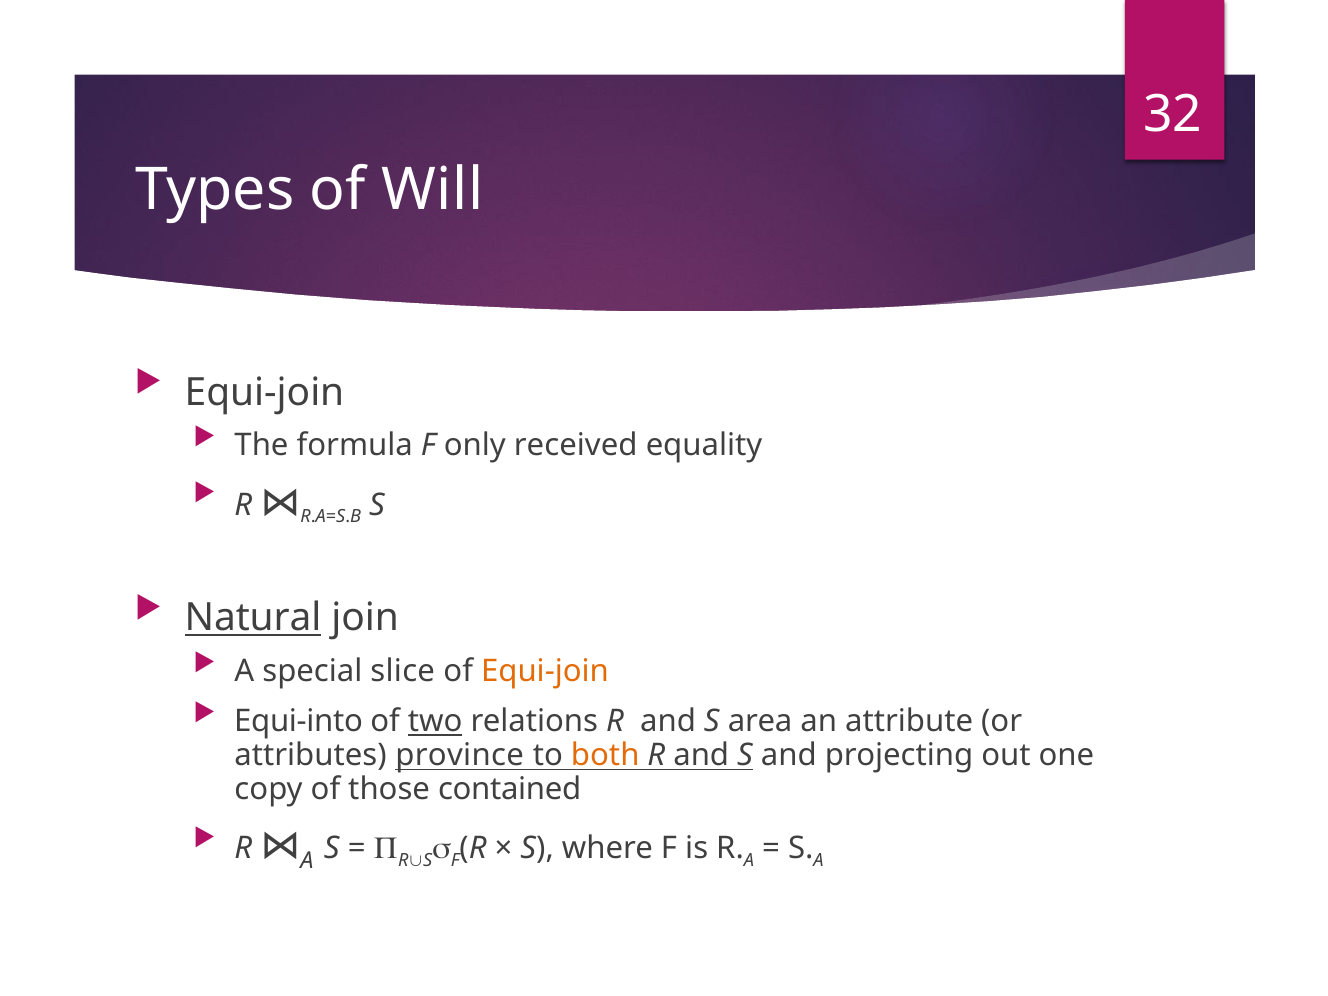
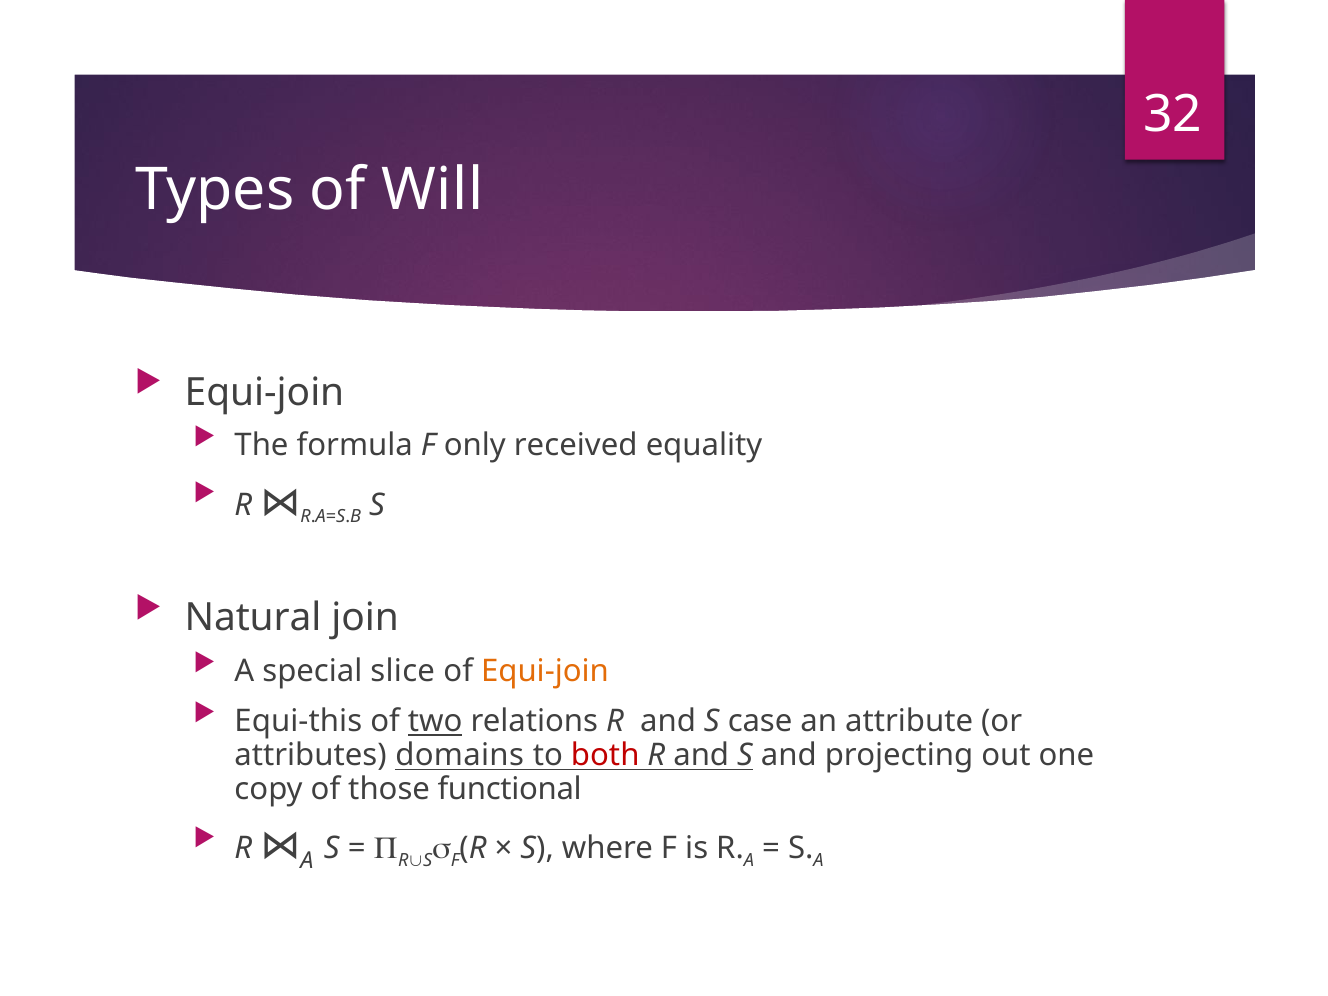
Natural underline: present -> none
Equi-into: Equi-into -> Equi-this
area: area -> case
province: province -> domains
both colour: orange -> red
contained: contained -> functional
